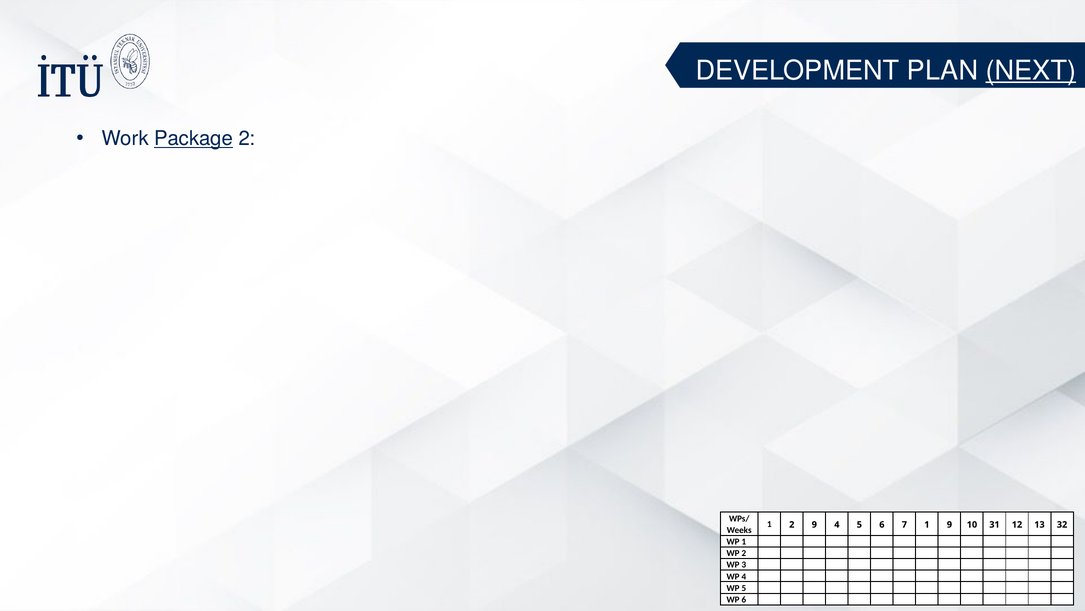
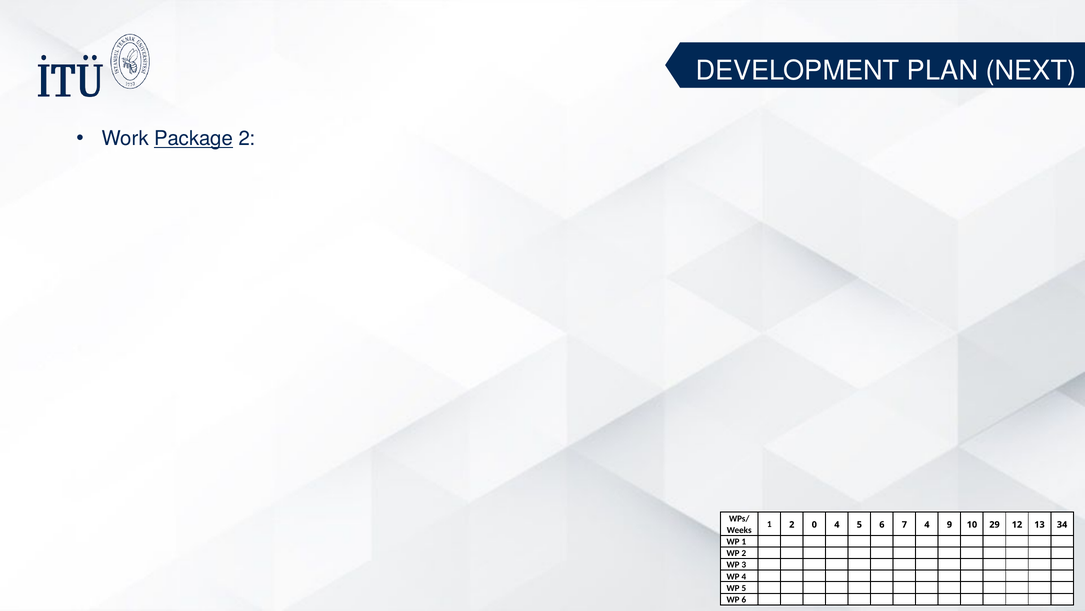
NEXT underline: present -> none
2 9: 9 -> 0
7 1: 1 -> 4
31: 31 -> 29
32: 32 -> 34
